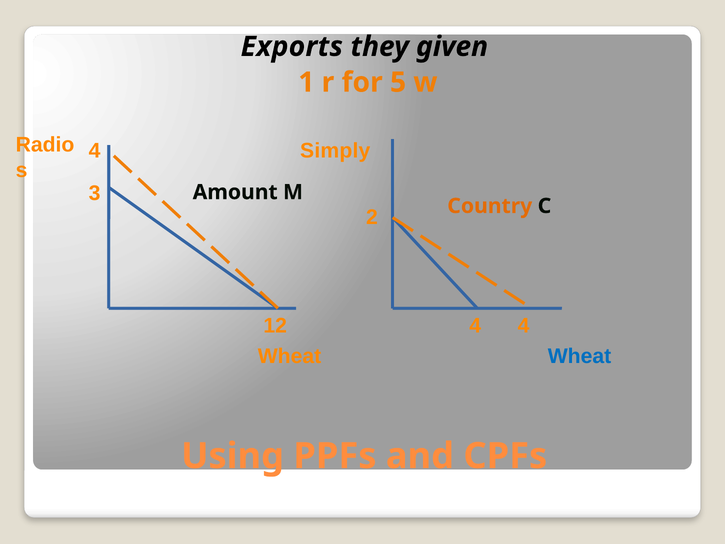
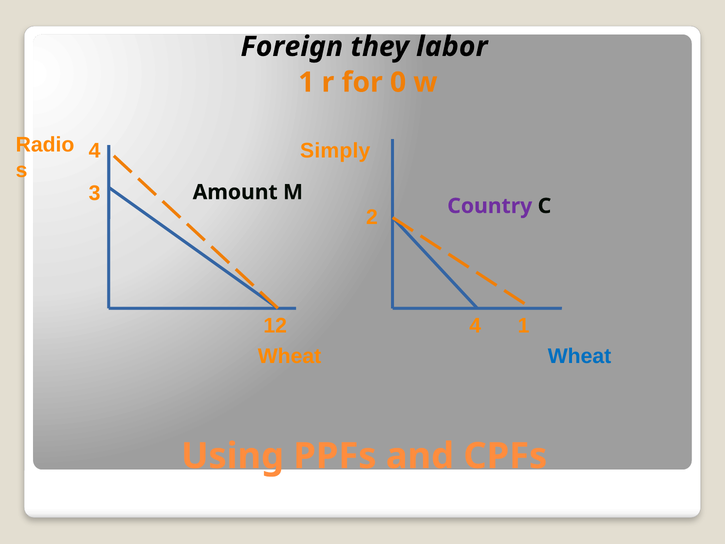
Exports: Exports -> Foreign
given: given -> labor
5: 5 -> 0
Country colour: orange -> purple
4 at (524, 326): 4 -> 1
